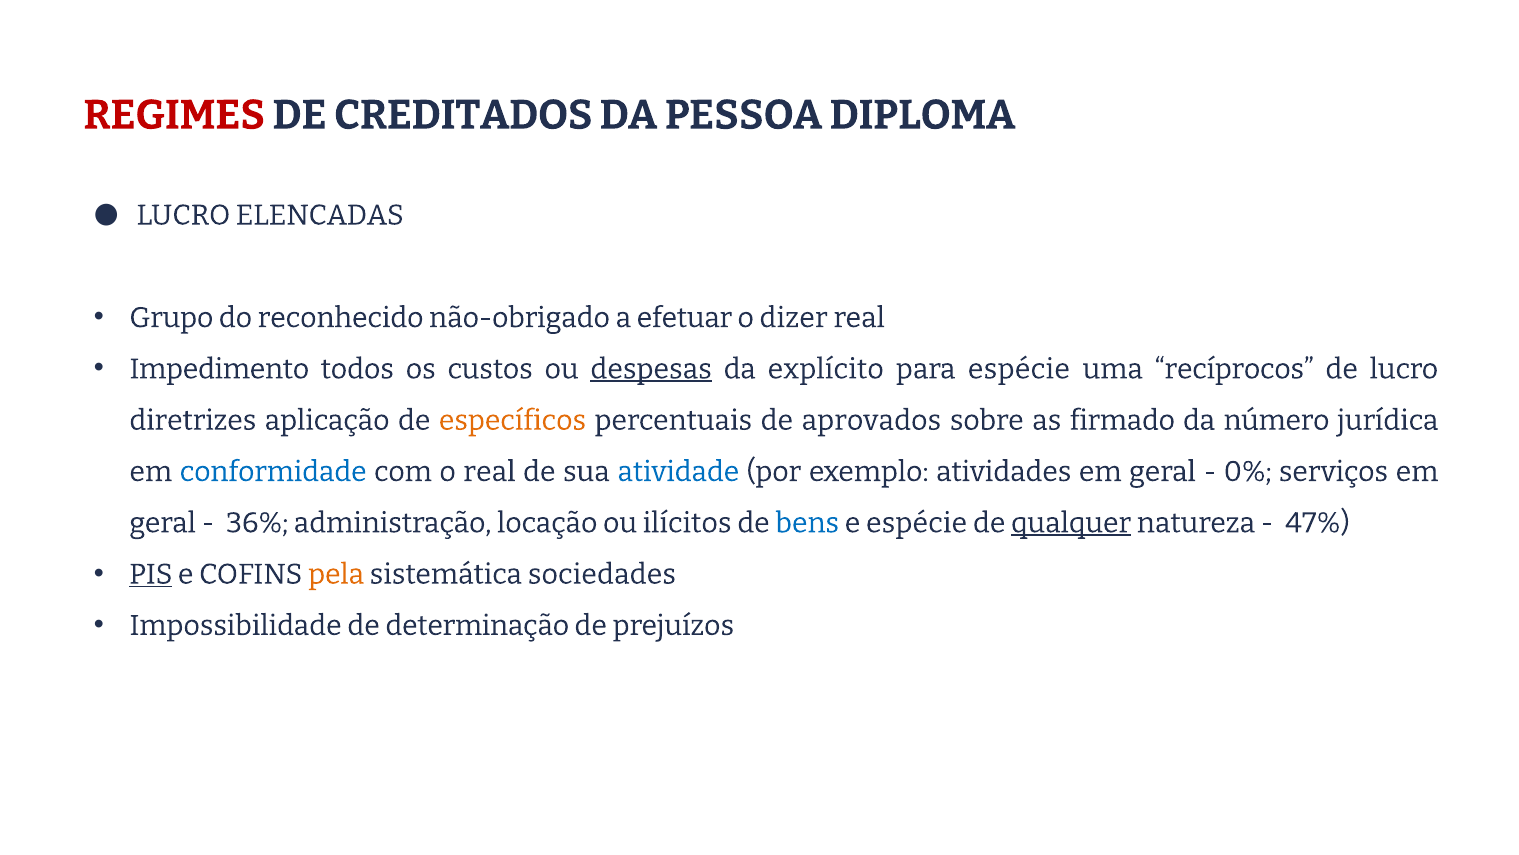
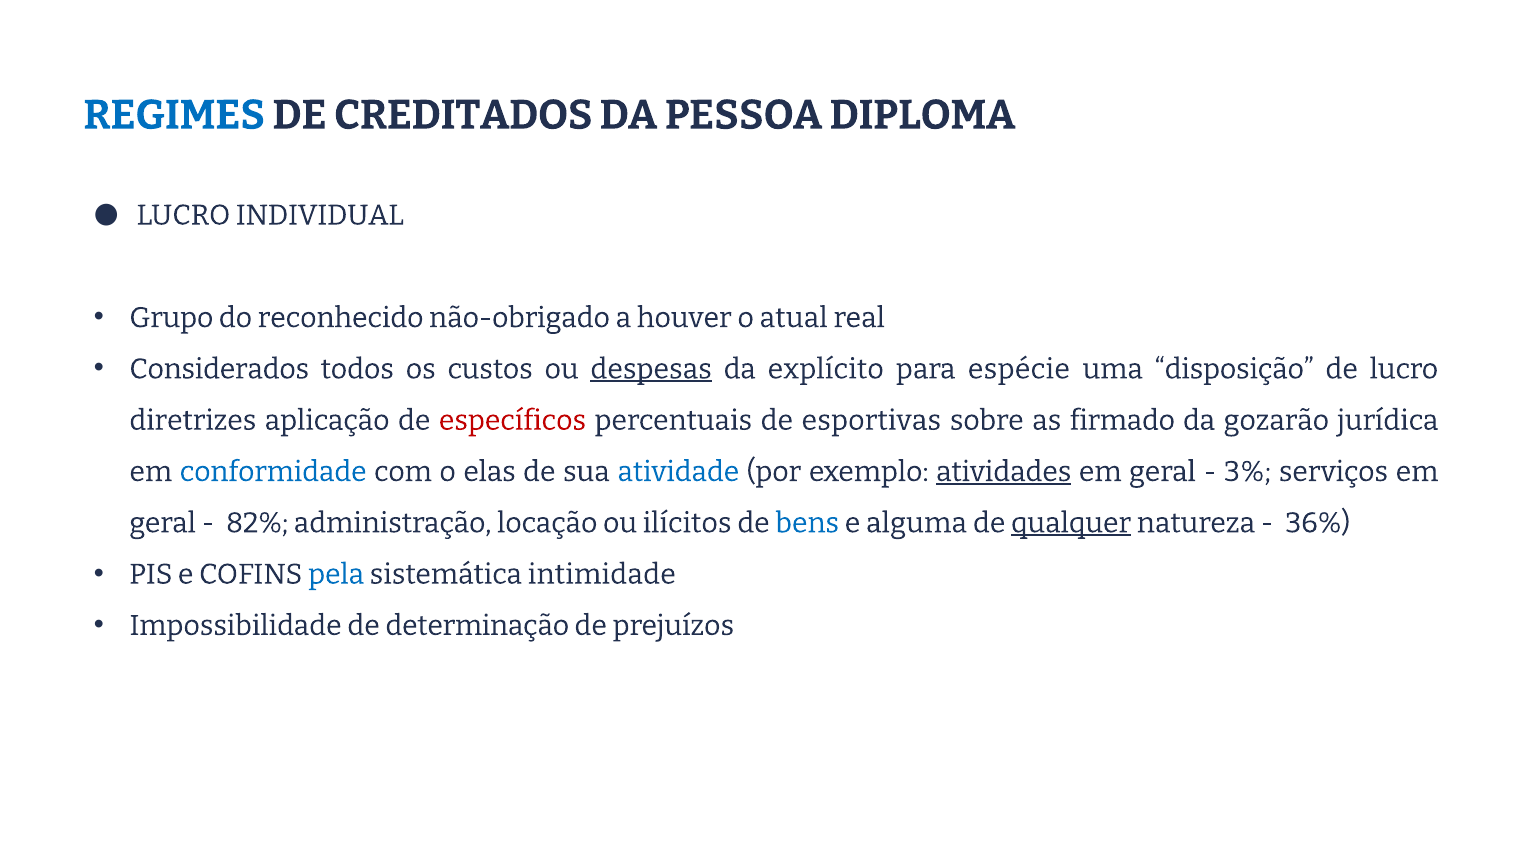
REGIMES colour: red -> blue
ELENCADAS: ELENCADAS -> INDIVIDUAL
efetuar: efetuar -> houver
dizer: dizer -> atual
Impedimento: Impedimento -> Considerados
recíprocos: recíprocos -> disposição
específicos colour: orange -> red
aprovados: aprovados -> esportivas
número: número -> gozarão
o real: real -> elas
atividades underline: none -> present
0%: 0% -> 3%
36%: 36% -> 82%
e espécie: espécie -> alguma
47%: 47% -> 36%
PIS underline: present -> none
pela colour: orange -> blue
sociedades: sociedades -> intimidade
